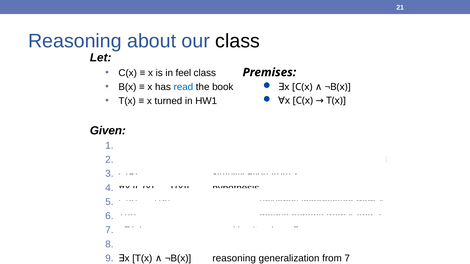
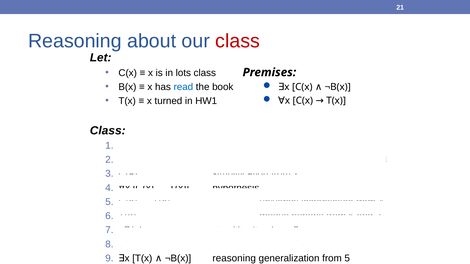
class at (238, 41) colour: black -> red
feel: feel -> lots
Given at (108, 131): Given -> Class
generalization from 7: 7 -> 5
